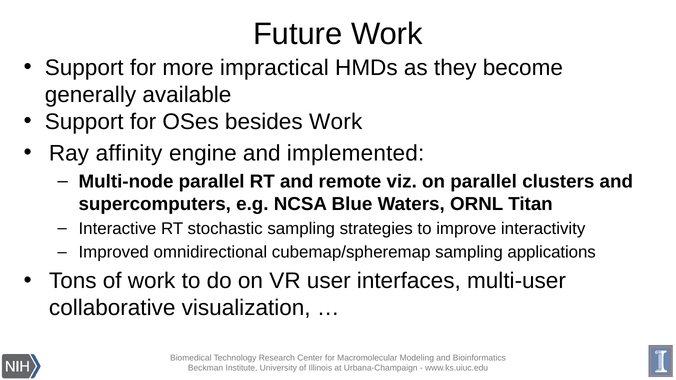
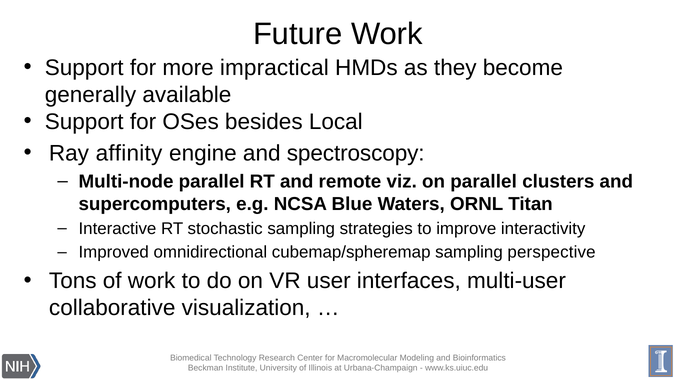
besides Work: Work -> Local
implemented: implemented -> spectroscopy
applications: applications -> perspective
